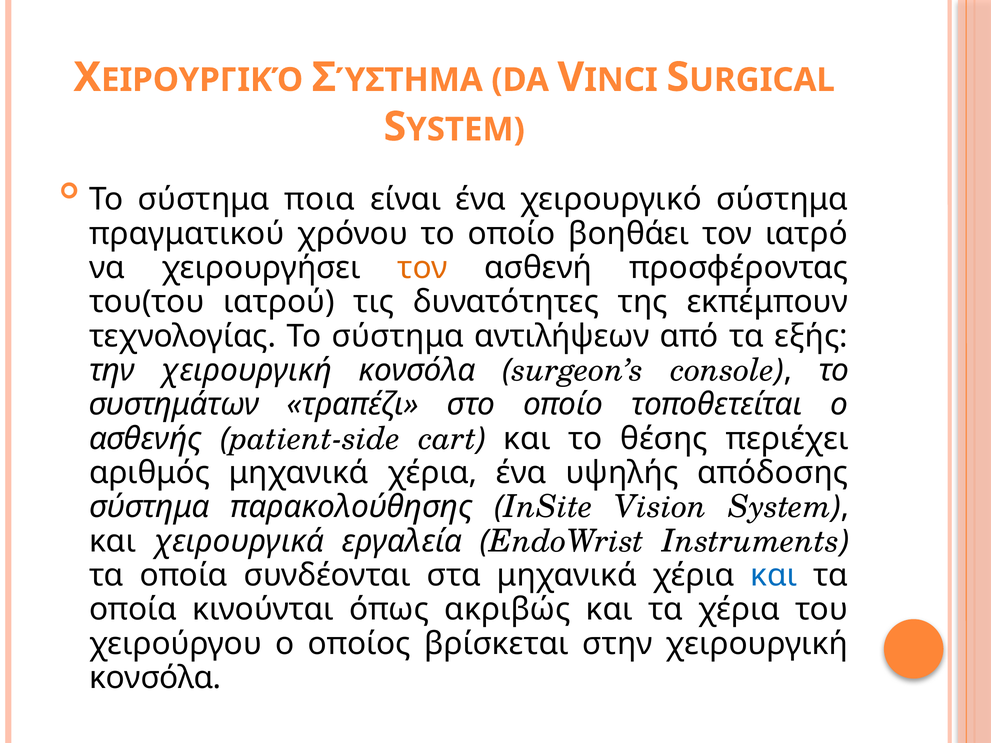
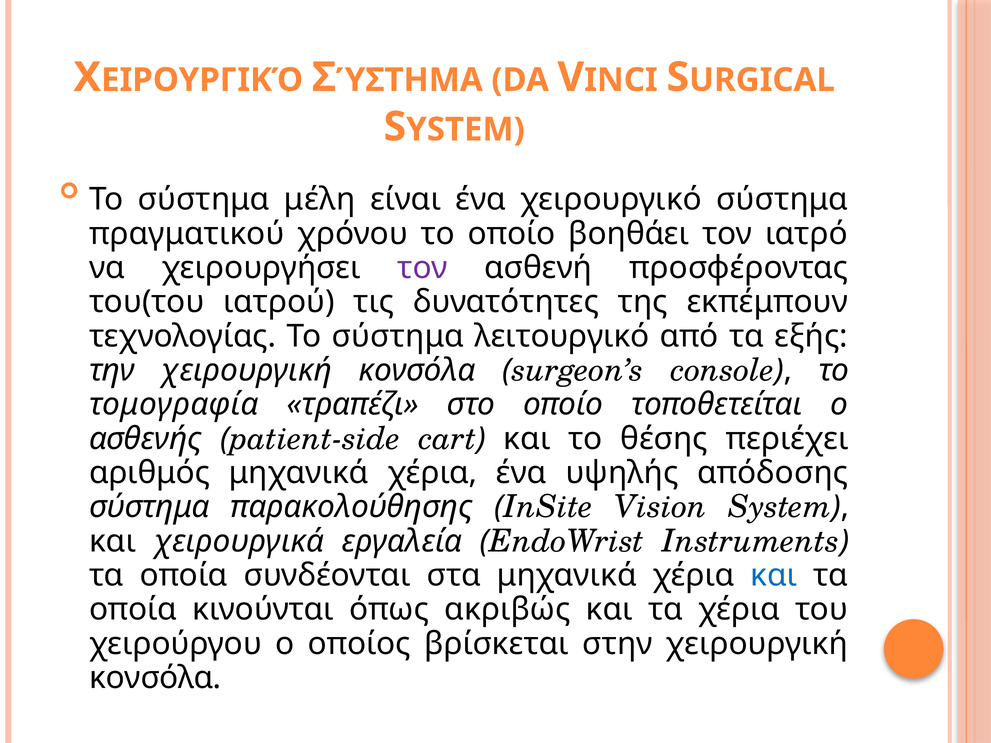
ποια: ποια -> μέλη
τον at (423, 268) colour: orange -> purple
αντιλήψεων: αντιλήψεων -> λειτουργικό
συστημάτων: συστημάτων -> τομογραφία
